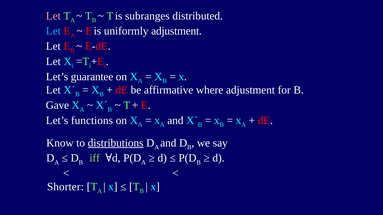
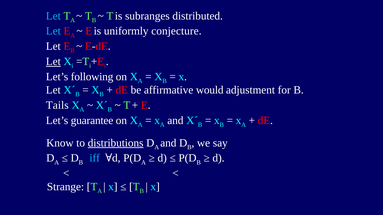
Let at (53, 16) colour: pink -> light blue
uniformly adjustment: adjustment -> conjecture
Let at (53, 62) underline: none -> present
guarantee: guarantee -> following
where: where -> would
Gave: Gave -> Tails
functions: functions -> guarantee
iff colour: light green -> light blue
Shorter: Shorter -> Strange
